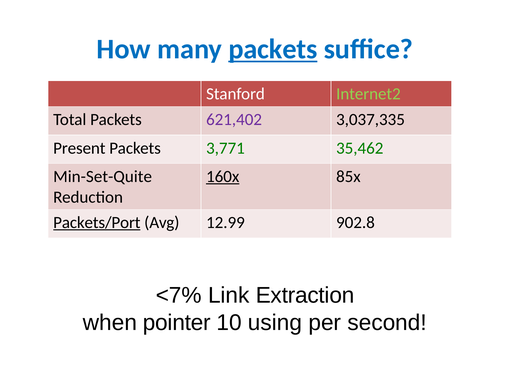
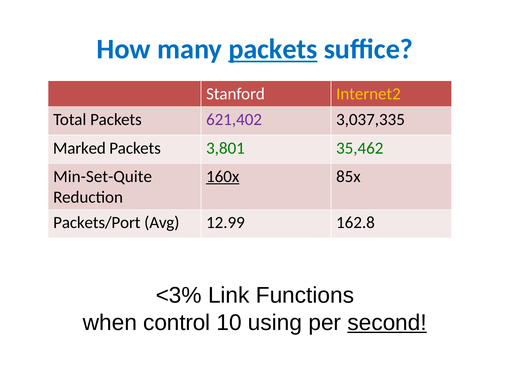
Internet2 colour: light green -> yellow
Present: Present -> Marked
3,771: 3,771 -> 3,801
Packets/Port underline: present -> none
902.8: 902.8 -> 162.8
<7%: <7% -> <3%
Extraction: Extraction -> Functions
pointer: pointer -> control
second underline: none -> present
